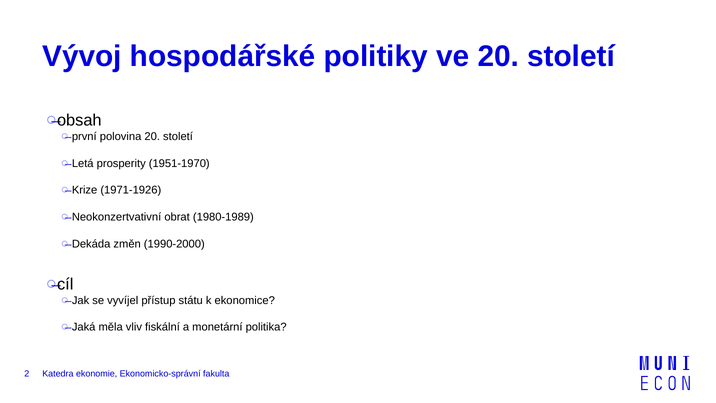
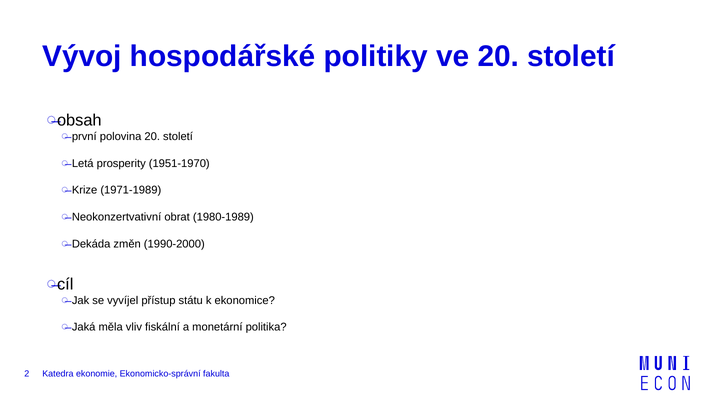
1971-1926: 1971-1926 -> 1971-1989
